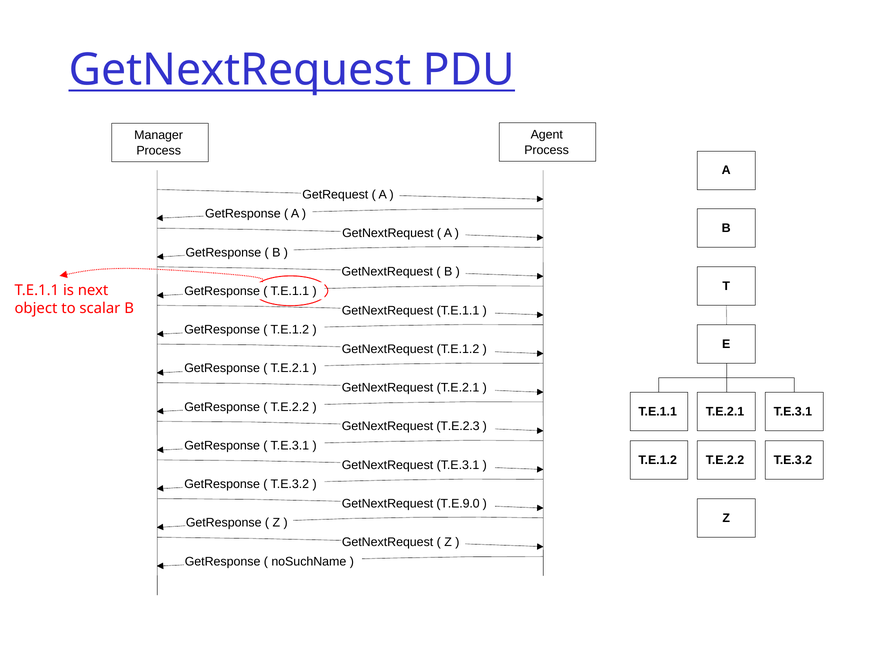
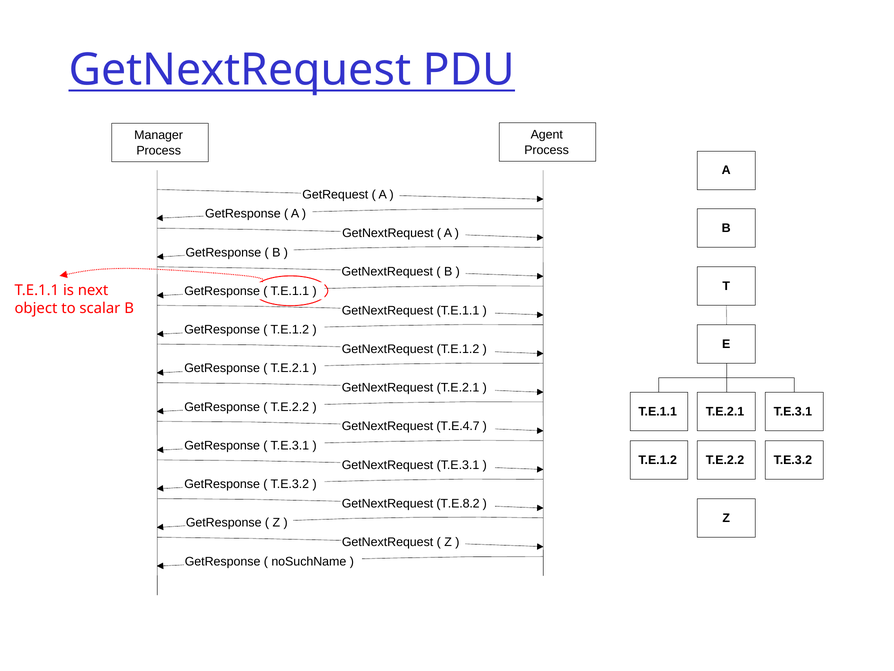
T.E.2.3: T.E.2.3 -> T.E.4.7
T.E.9.0: T.E.9.0 -> T.E.8.2
